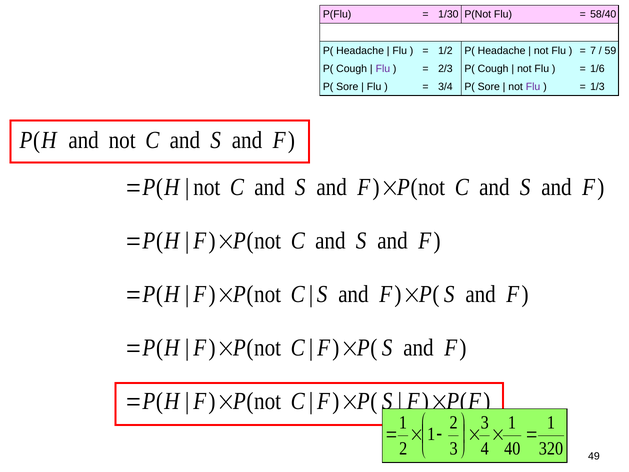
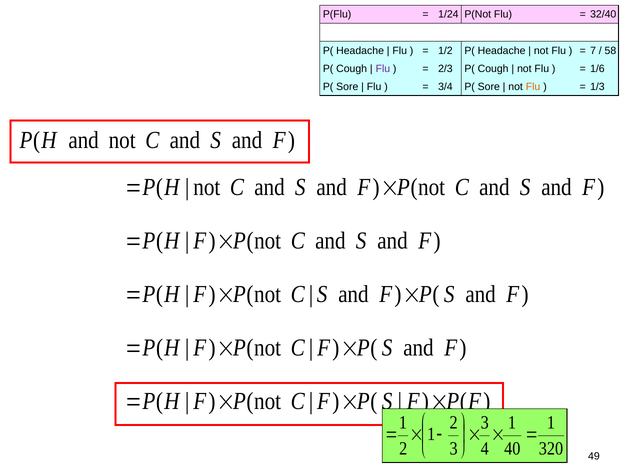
1/30: 1/30 -> 1/24
58/40: 58/40 -> 32/40
59: 59 -> 58
Flu at (533, 87) colour: purple -> orange
